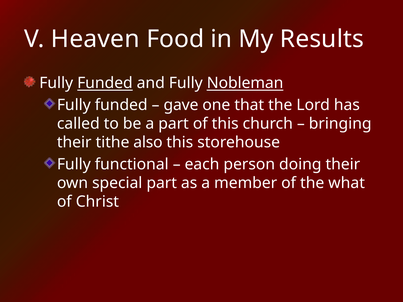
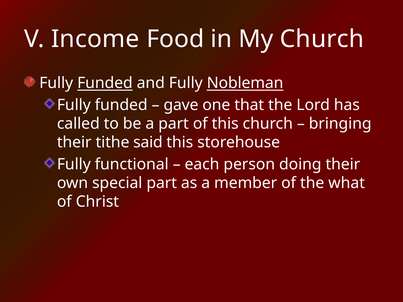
Heaven: Heaven -> Income
My Results: Results -> Church
also: also -> said
